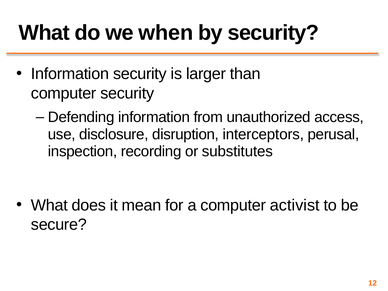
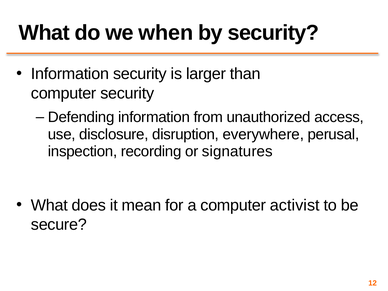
interceptors: interceptors -> everywhere
substitutes: substitutes -> signatures
